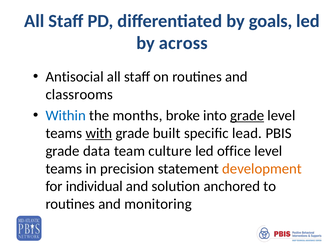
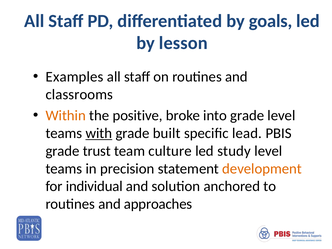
across: across -> lesson
Antisocial: Antisocial -> Examples
Within colour: blue -> orange
months: months -> positive
grade at (247, 116) underline: present -> none
data: data -> trust
office: office -> study
monitoring: monitoring -> approaches
